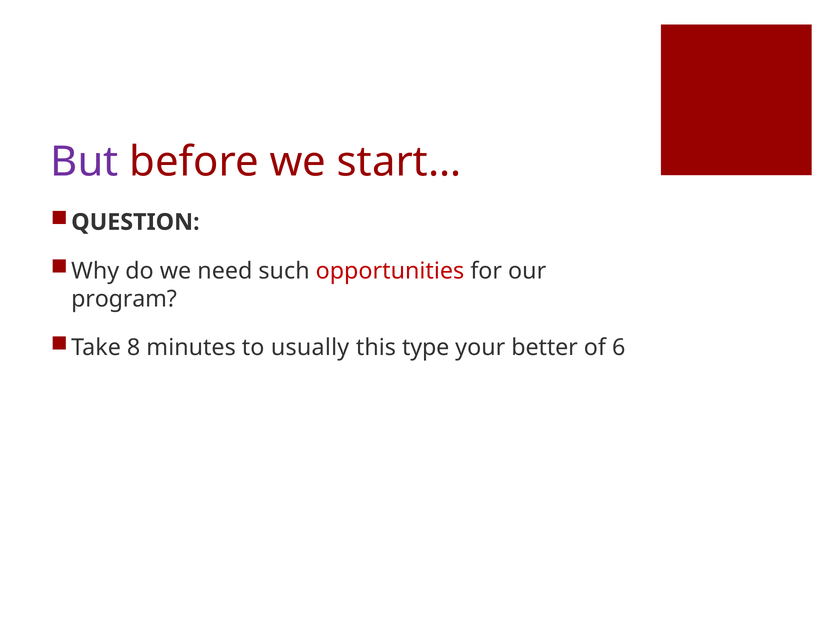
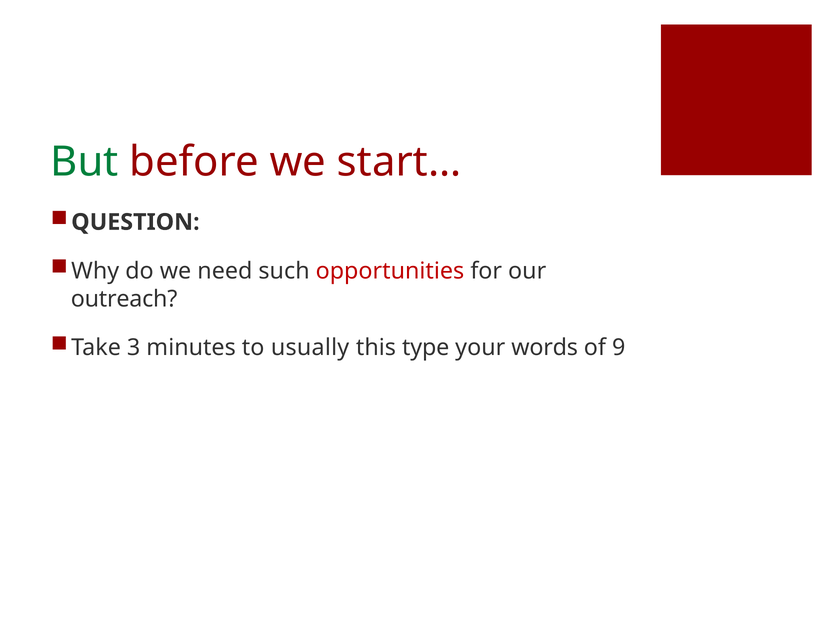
But colour: purple -> green
program: program -> outreach
8: 8 -> 3
better: better -> words
6: 6 -> 9
